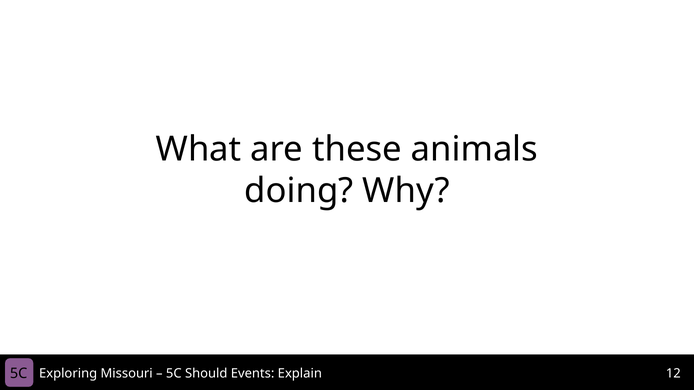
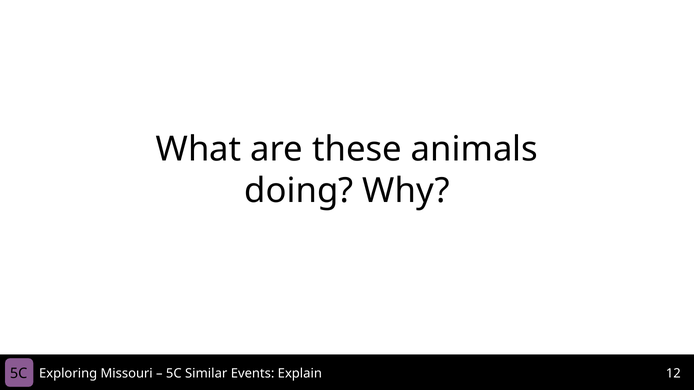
Should: Should -> Similar
